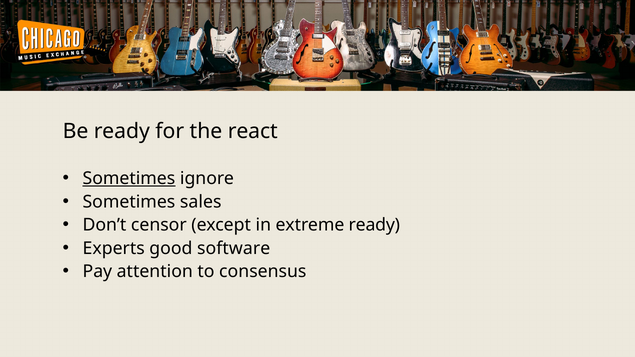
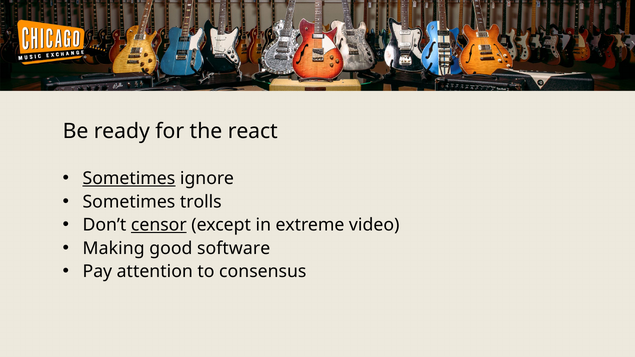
sales: sales -> trolls
censor underline: none -> present
extreme ready: ready -> video
Experts: Experts -> Making
